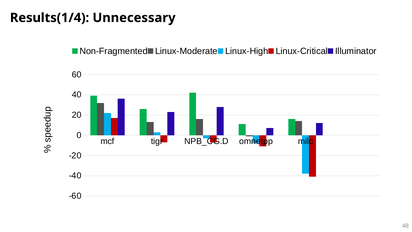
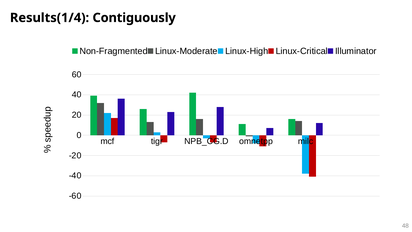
Unnecessary: Unnecessary -> Contiguously
